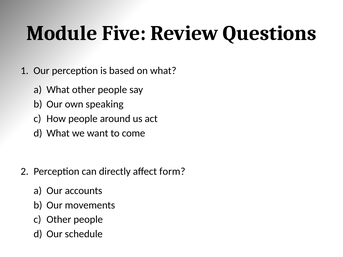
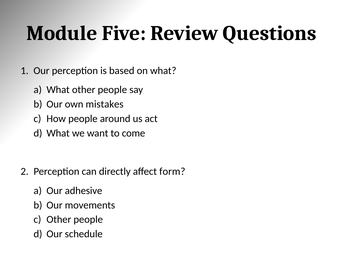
speaking: speaking -> mistakes
accounts: accounts -> adhesive
